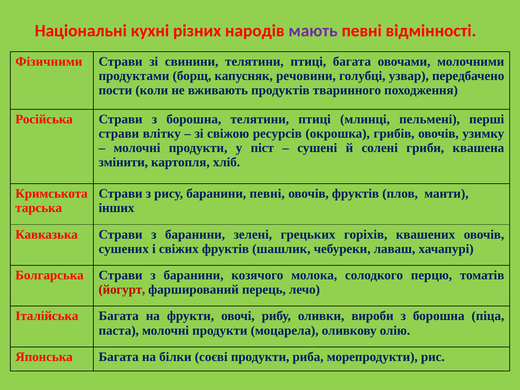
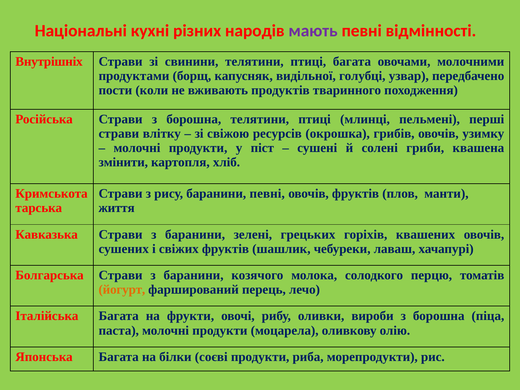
Фізичними: Фізичними -> Внутрішніх
речовини: речовини -> видільної
інших: інших -> життя
йогурт colour: red -> orange
